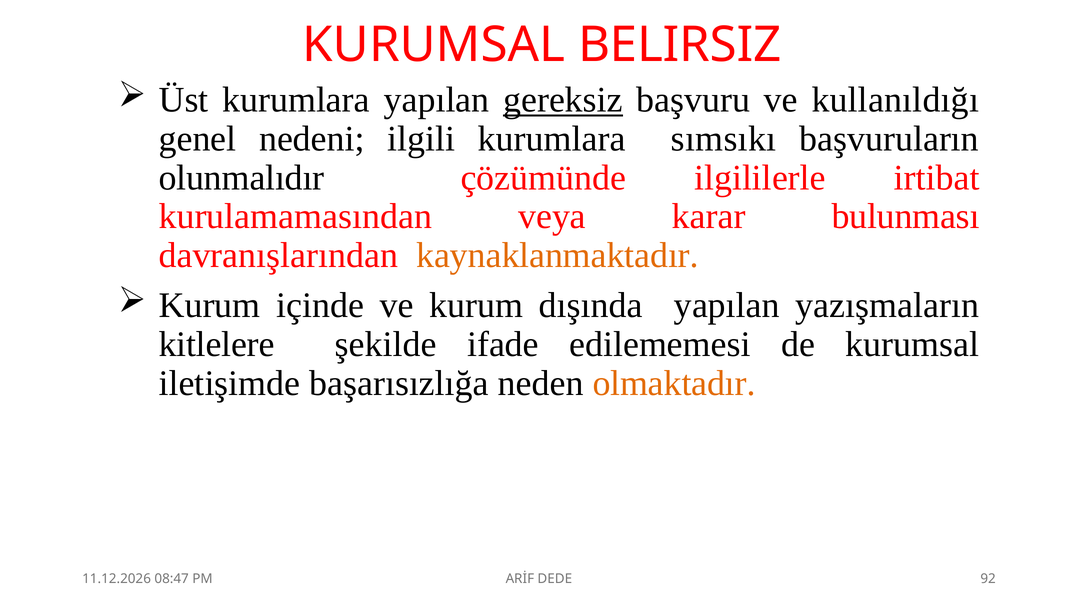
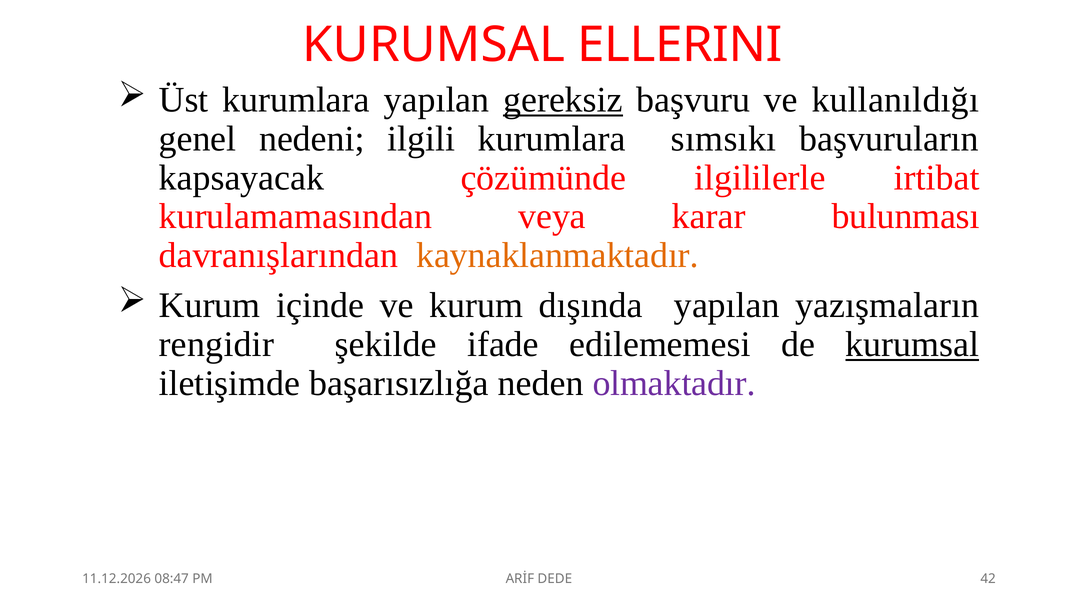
BELIRSIZ: BELIRSIZ -> ELLERINI
olunmalıdır: olunmalıdır -> kapsayacak
kitlelere: kitlelere -> rengidir
kurumsal at (912, 344) underline: none -> present
olmaktadır colour: orange -> purple
92: 92 -> 42
